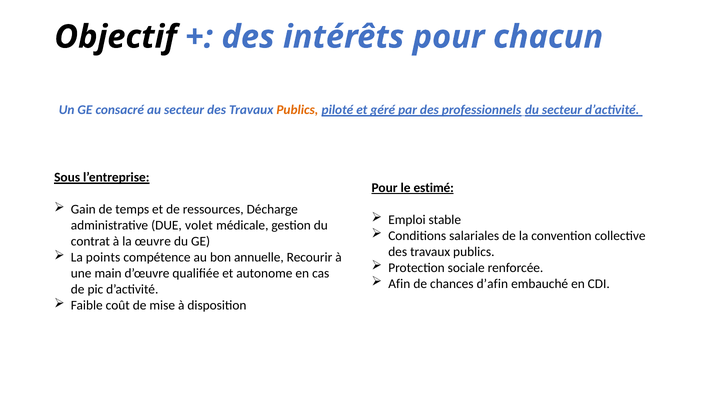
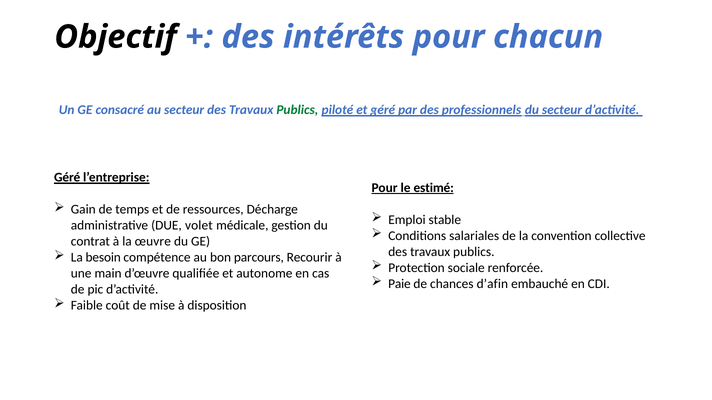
Publics at (297, 110) colour: orange -> green
Sous at (67, 178): Sous -> Géré
points: points -> besoin
annuelle: annuelle -> parcours
Afin: Afin -> Paie
